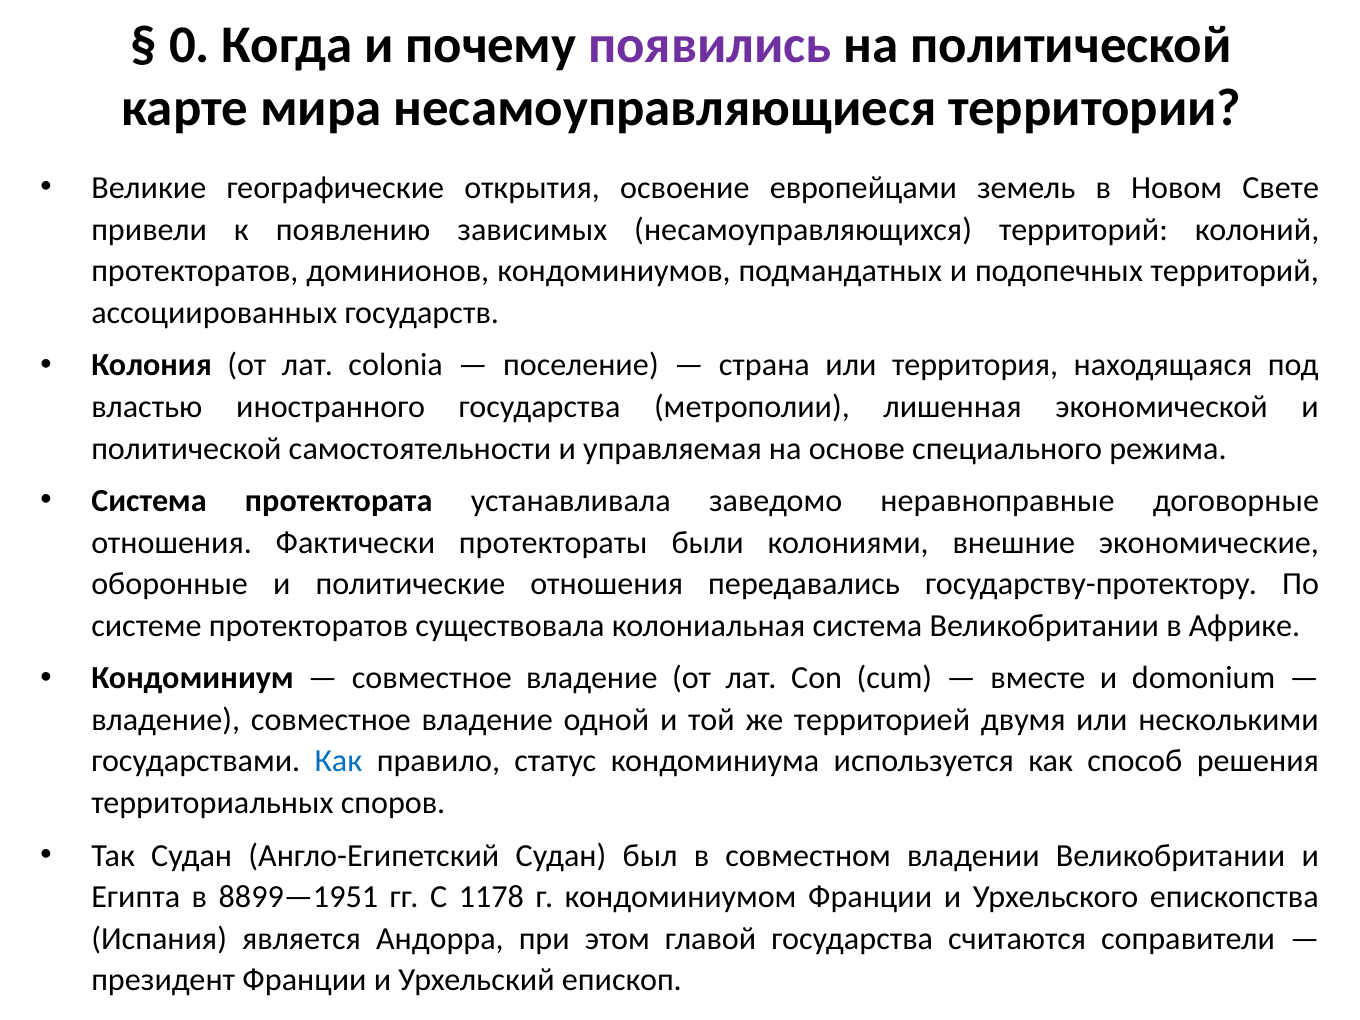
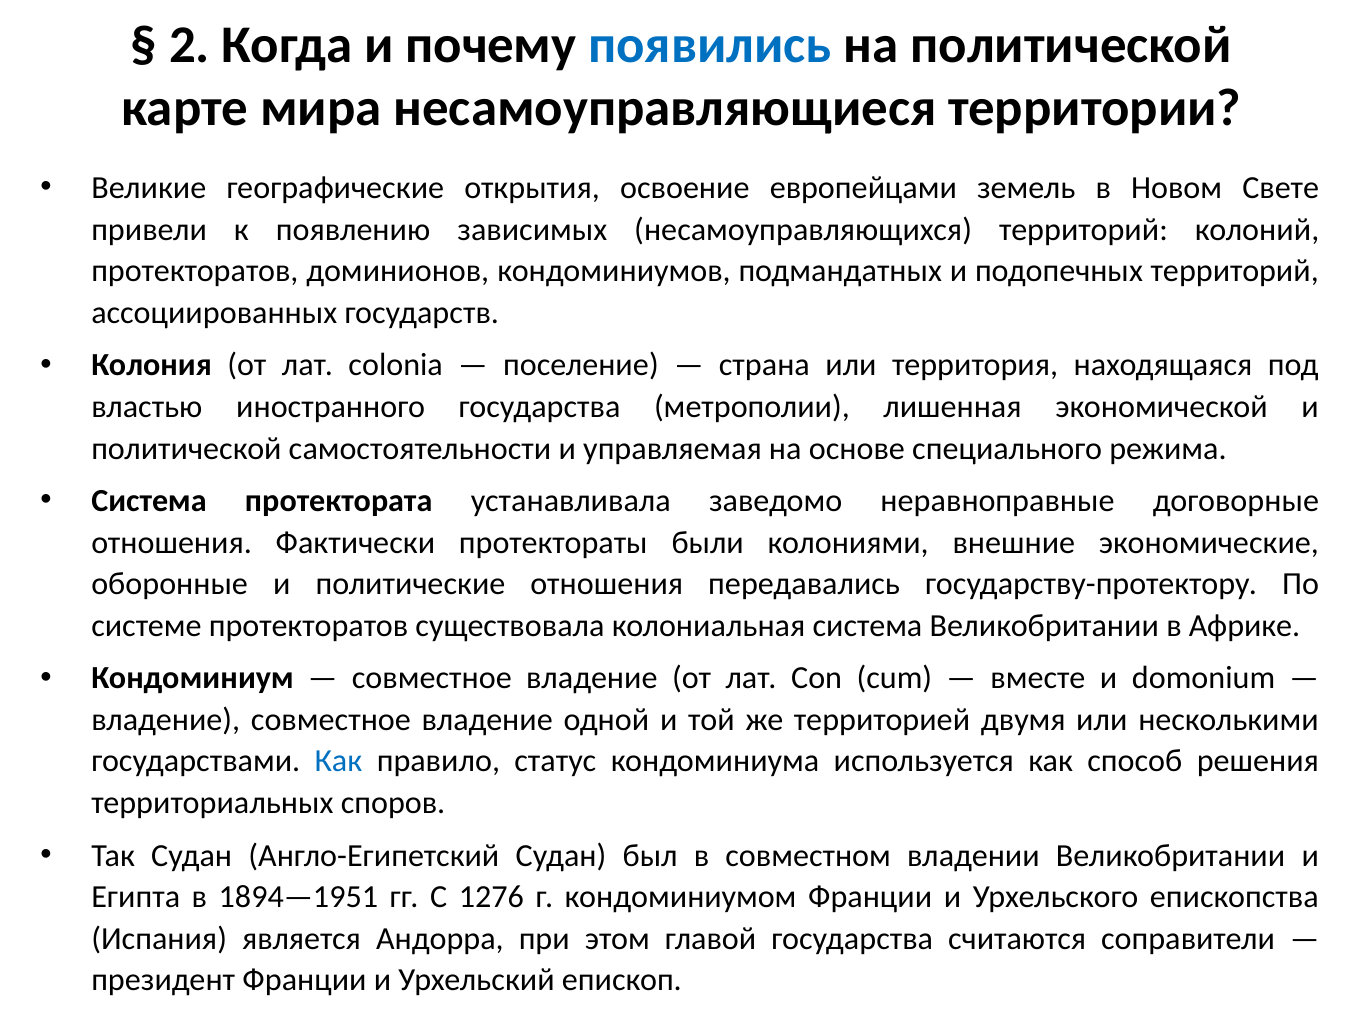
0: 0 -> 2
появились colour: purple -> blue
8899—1951: 8899—1951 -> 1894—1951
1178: 1178 -> 1276
